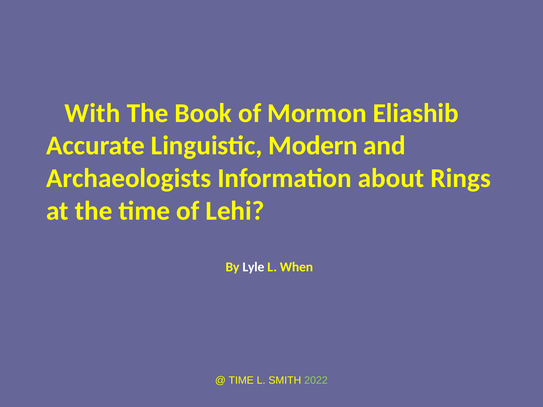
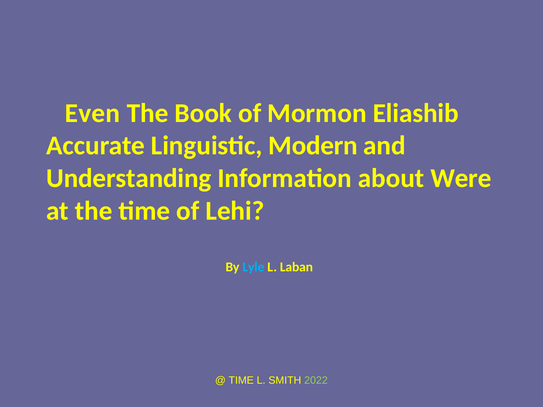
With: With -> Even
Archaeologists: Archaeologists -> Understanding
Rings: Rings -> Were
Lyle colour: white -> light blue
When: When -> Laban
